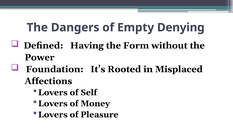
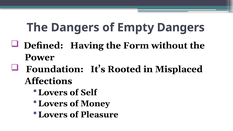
Empty Denying: Denying -> Dangers
